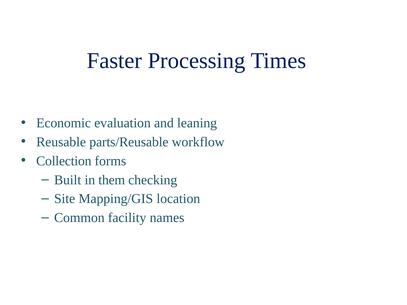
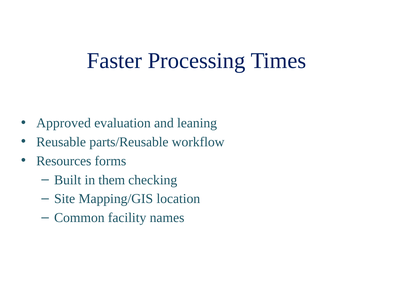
Economic: Economic -> Approved
Collection: Collection -> Resources
